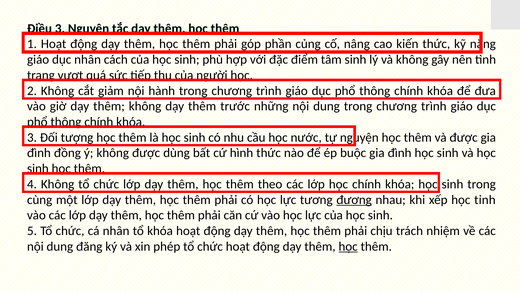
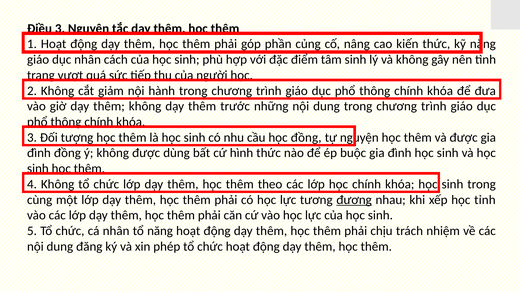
học nước: nước -> đồng
tổ khóa: khóa -> năng
học at (348, 247) underline: present -> none
